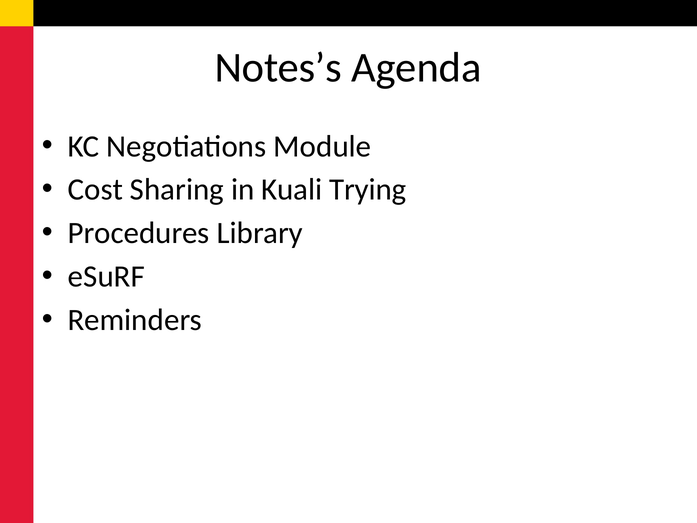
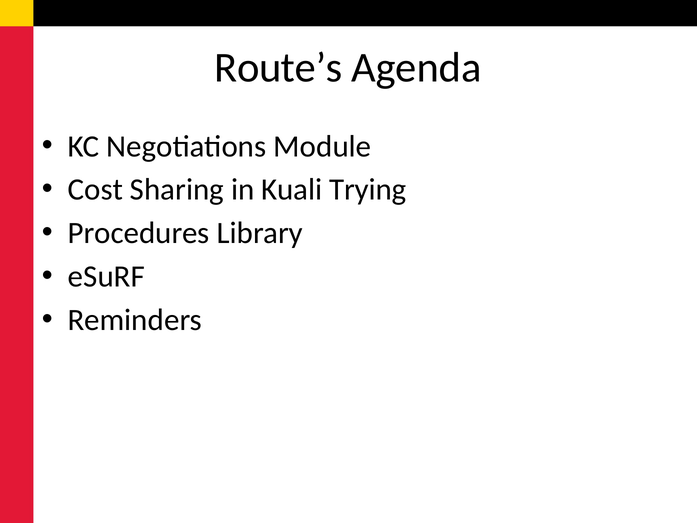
Notes’s: Notes’s -> Route’s
